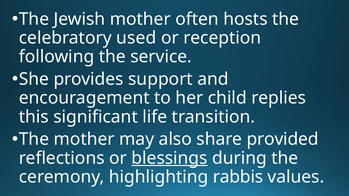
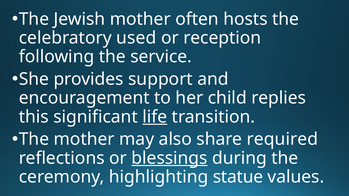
life underline: none -> present
provided: provided -> required
rabbis: rabbis -> statue
